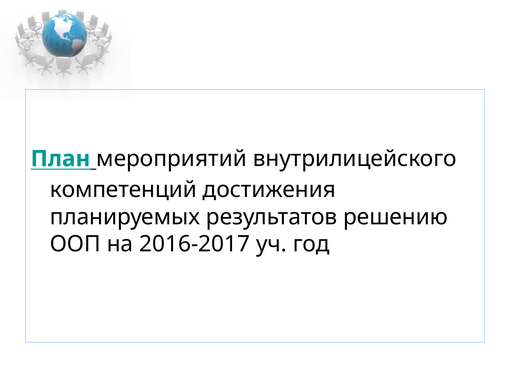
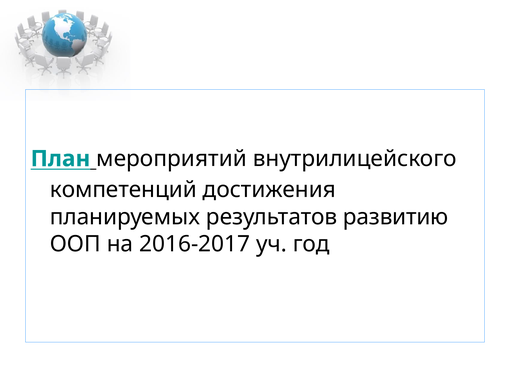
решению: решению -> развитию
